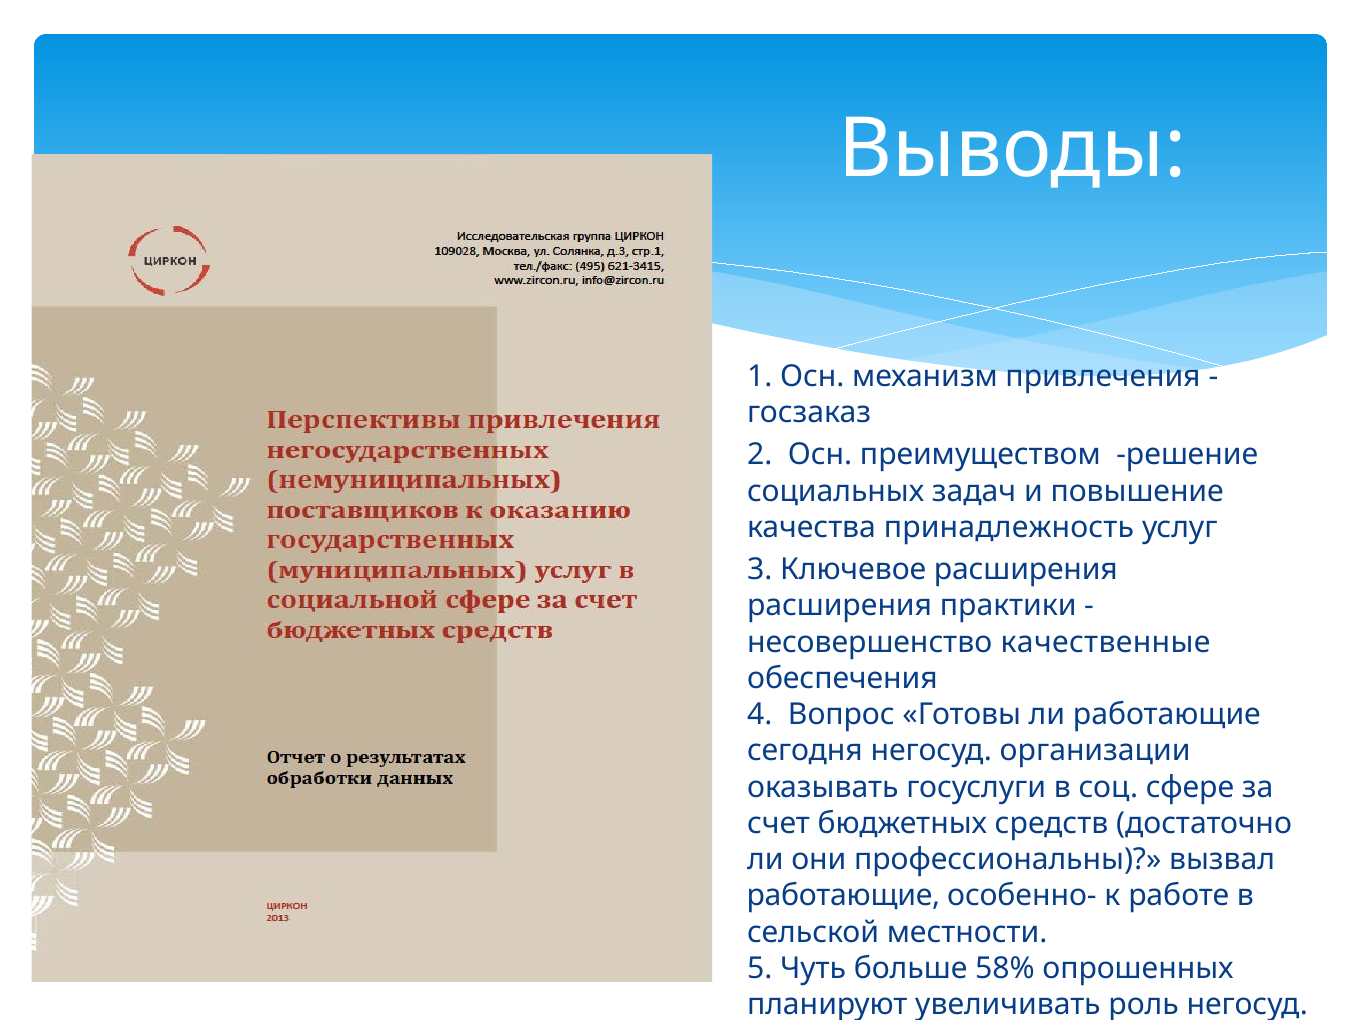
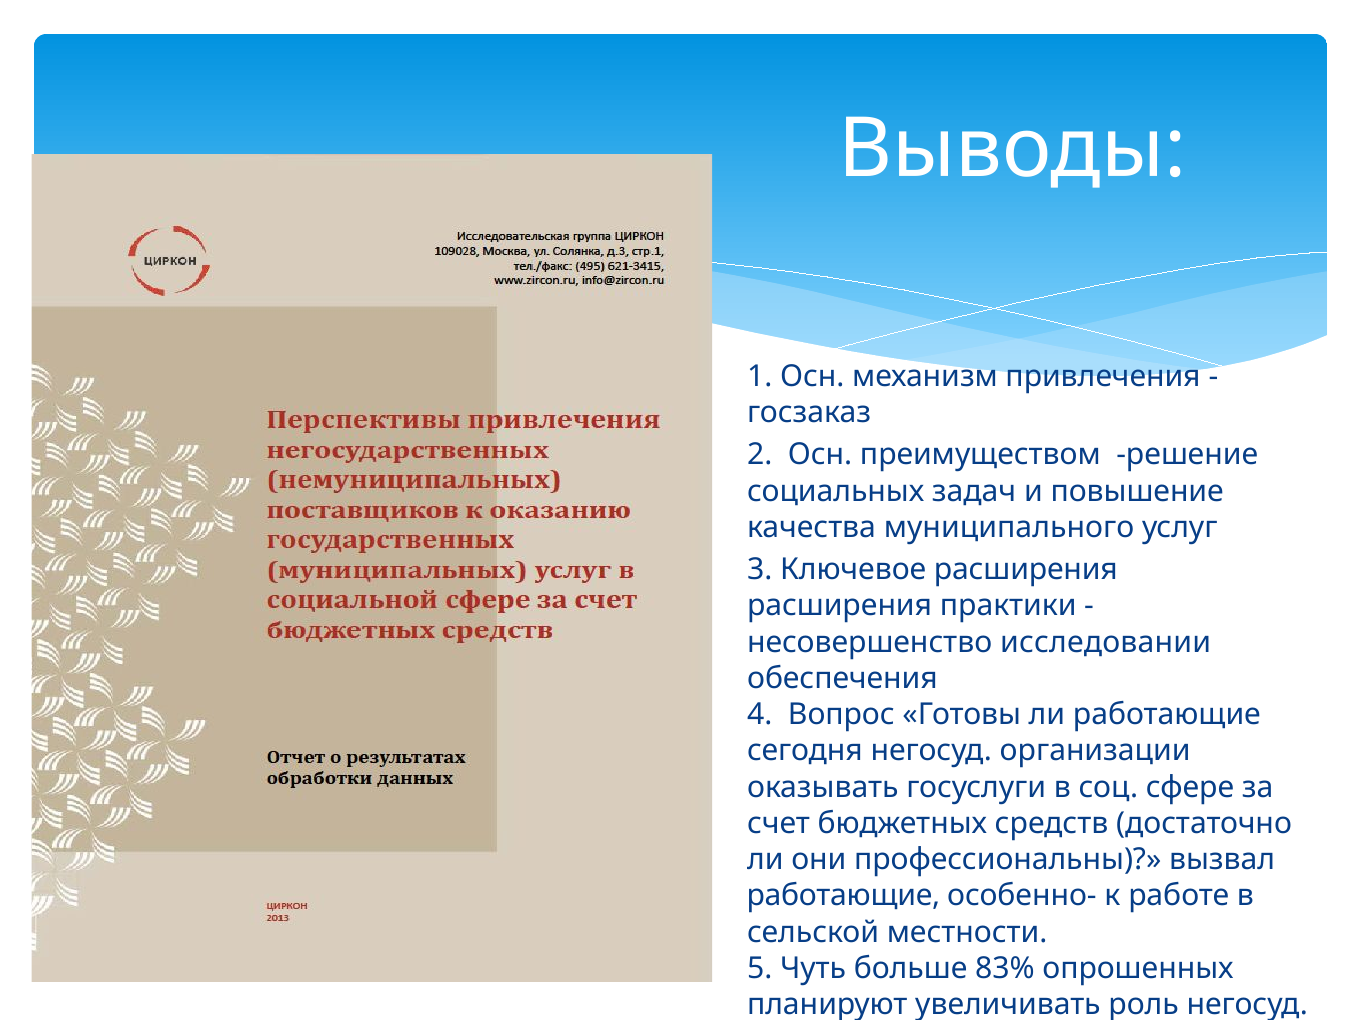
принадлежность: принадлежность -> муниципального
качественные: качественные -> исследовании
58%: 58% -> 83%
